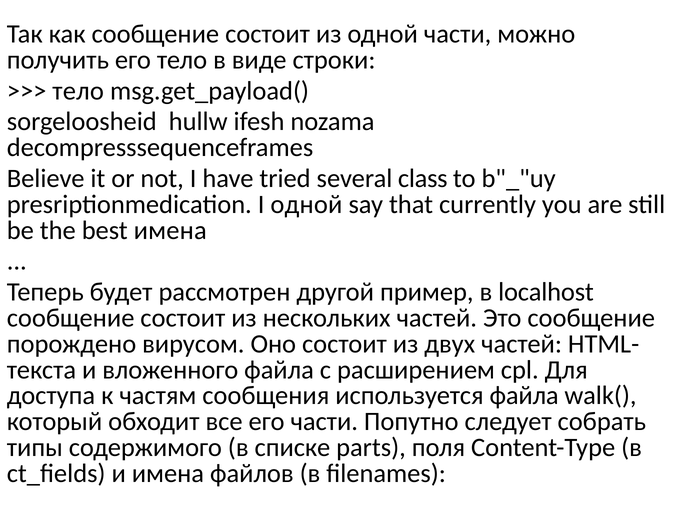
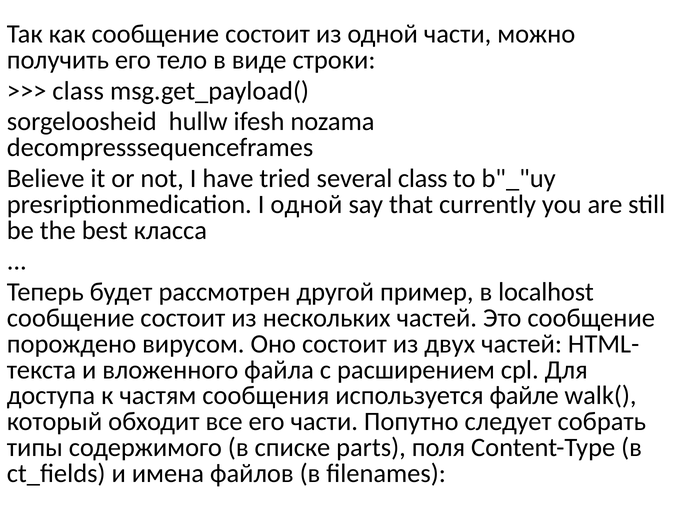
тело at (78, 91): тело -> class
best имена: имена -> класса
используется файла: файла -> файле
